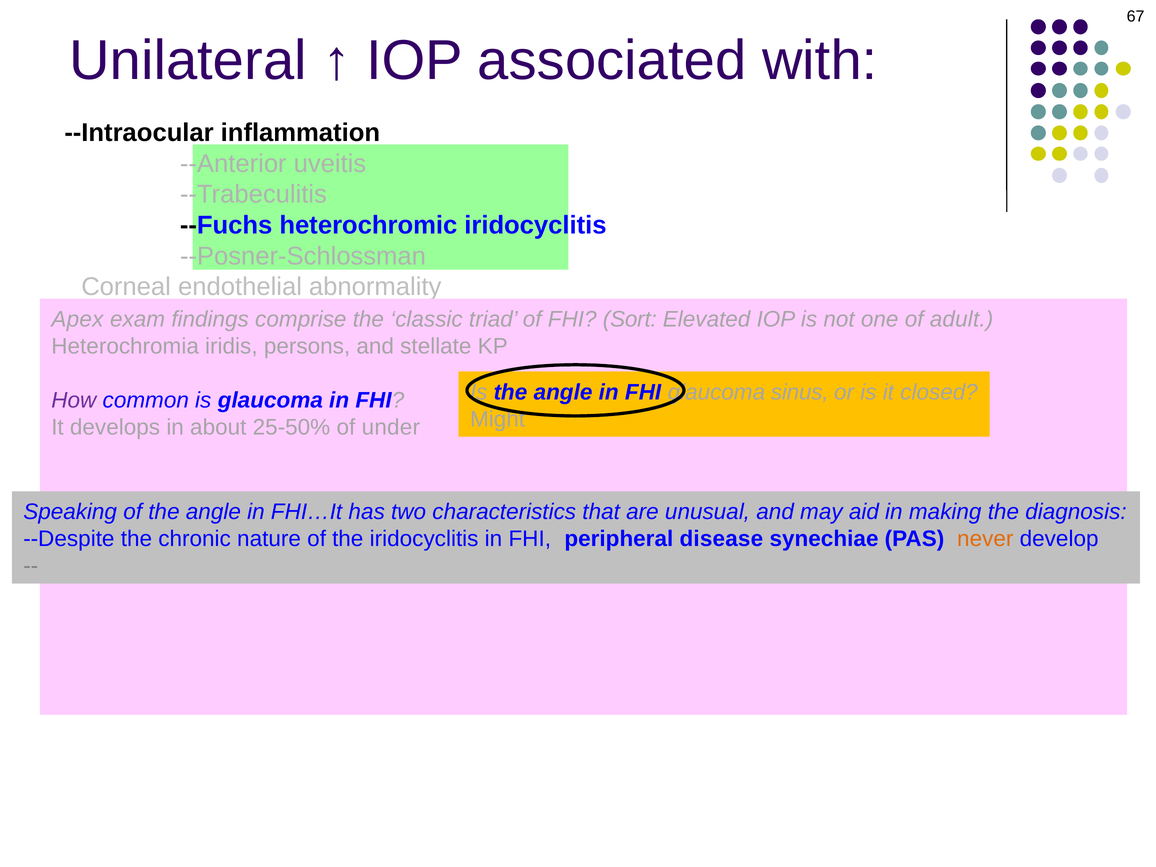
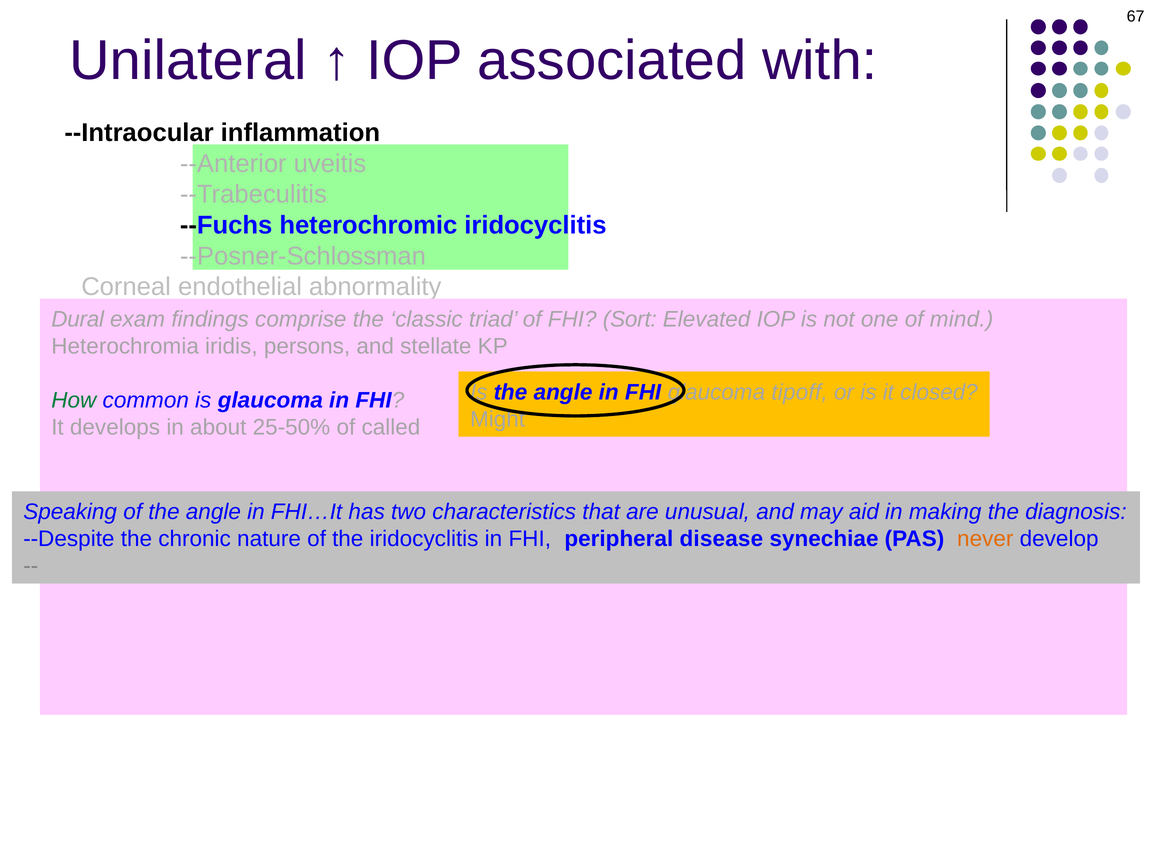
Apex: Apex -> Dural
of adult: adult -> mind
sinus: sinus -> tipoff
How colour: purple -> green
under: under -> called
